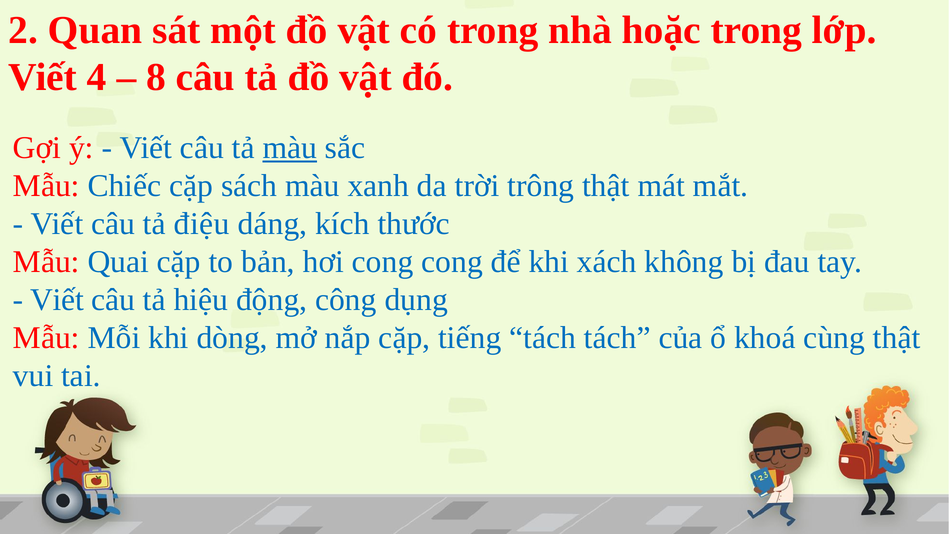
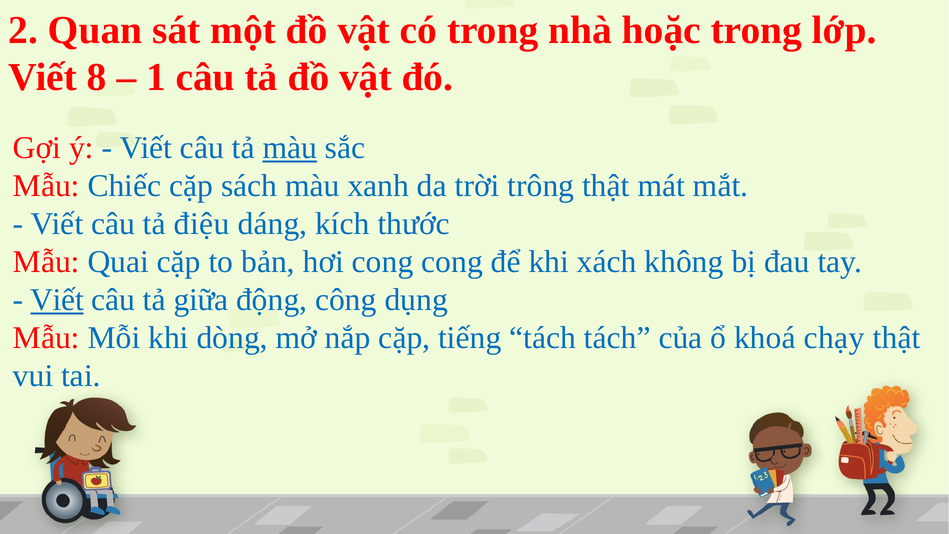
4: 4 -> 8
8: 8 -> 1
Viết at (57, 300) underline: none -> present
hiệu: hiệu -> giữa
cùng: cùng -> chạy
